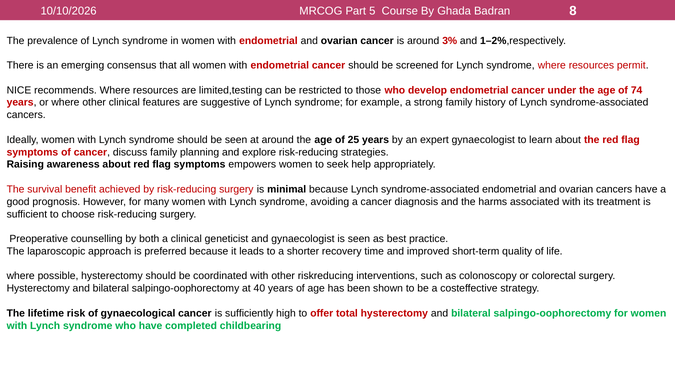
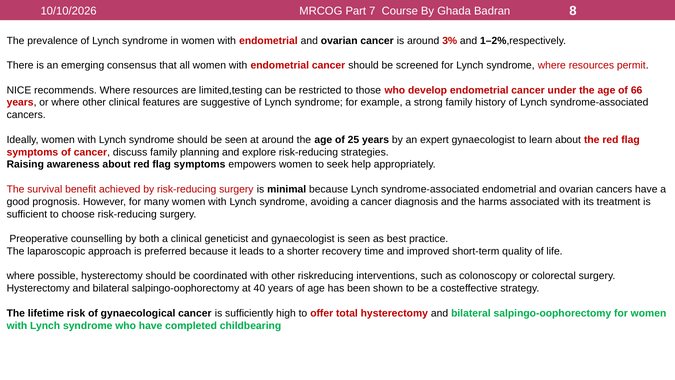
5: 5 -> 7
74: 74 -> 66
